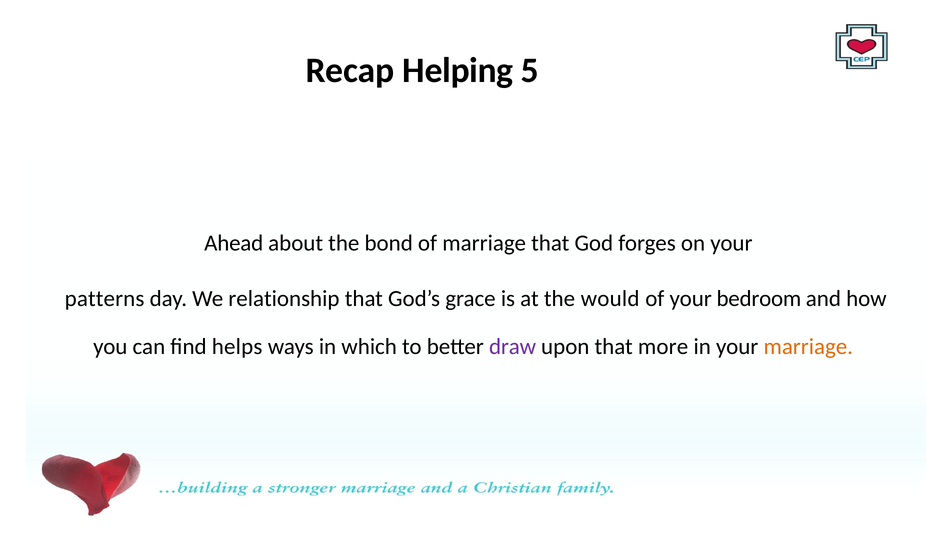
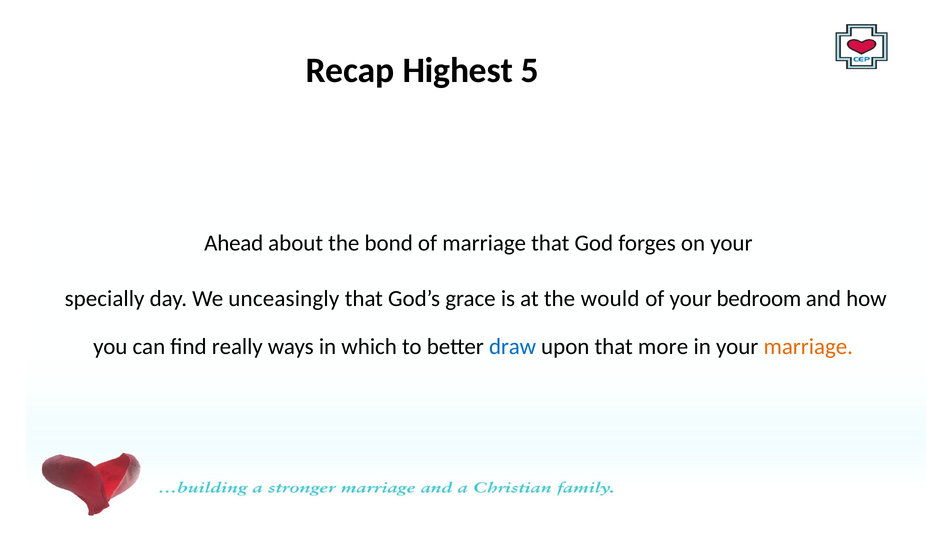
Helping: Helping -> Highest
patterns: patterns -> specially
relationship: relationship -> unceasingly
helps: helps -> really
draw colour: purple -> blue
